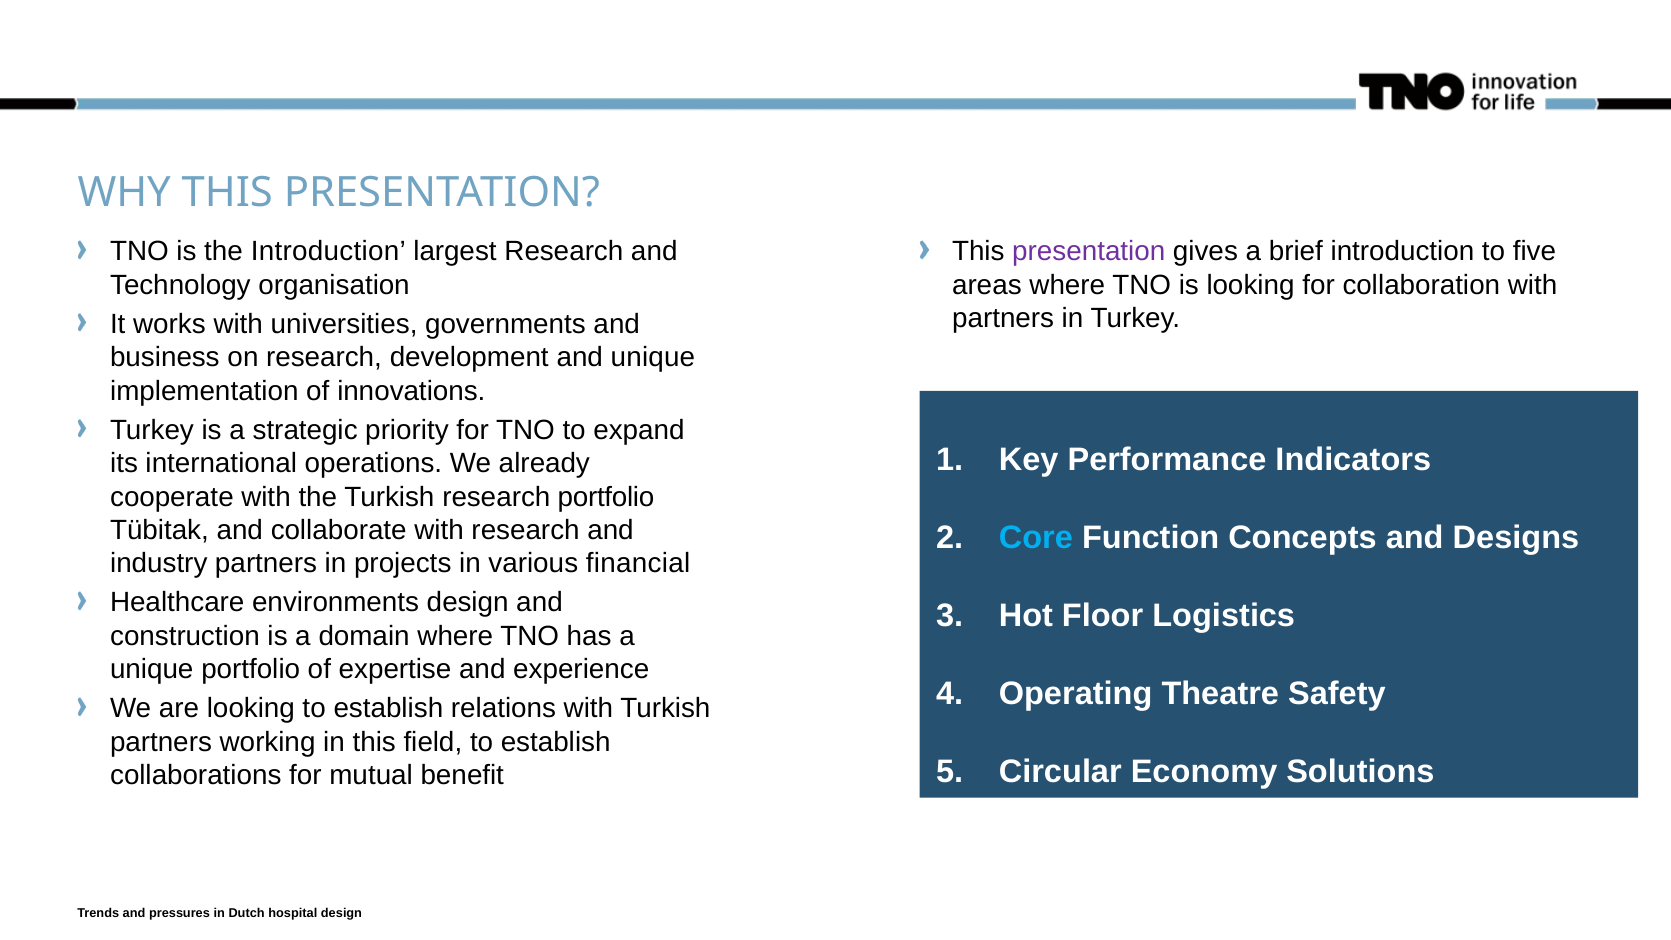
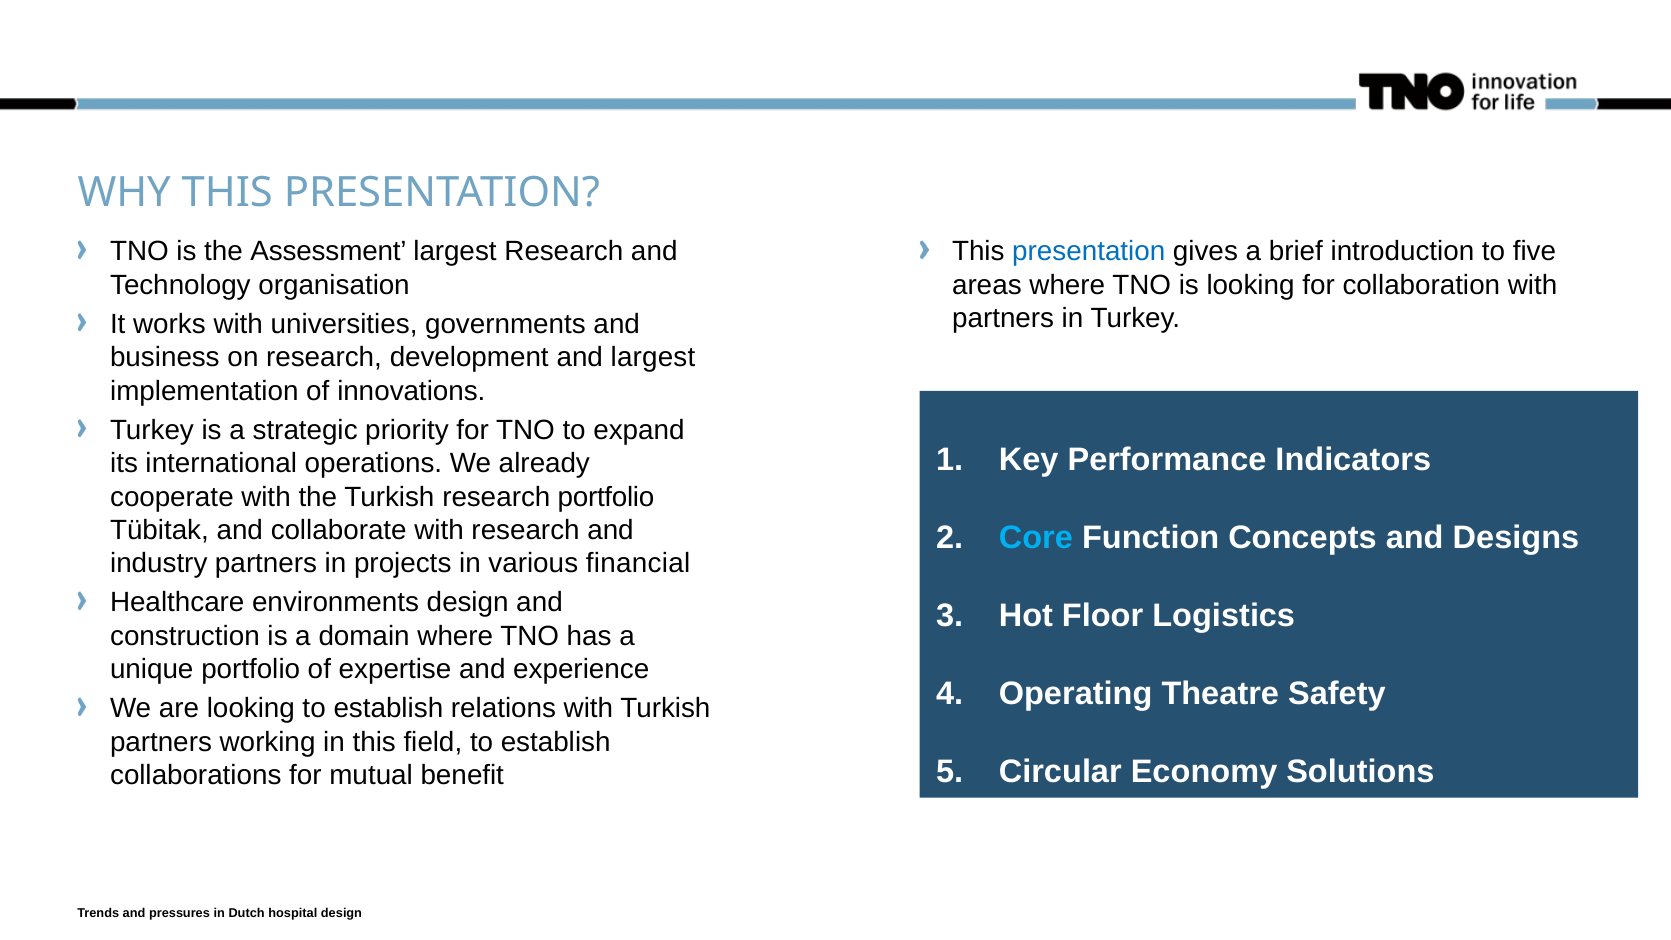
presentation at (1089, 252) colour: purple -> blue
the Introduction: Introduction -> Assessment
and unique: unique -> largest
